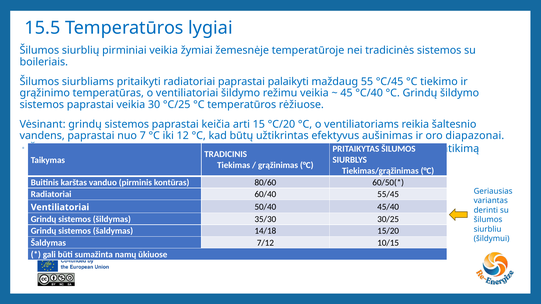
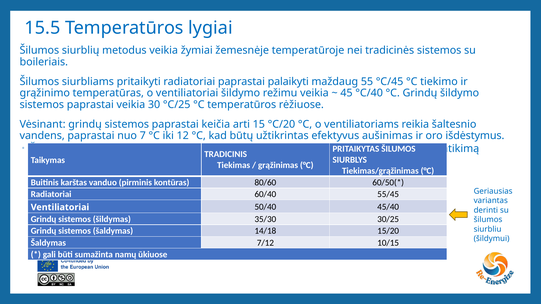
pirminiai: pirminiai -> metodus
diapazonai: diapazonai -> išdėstymus
